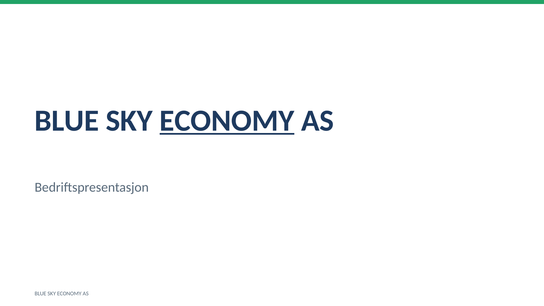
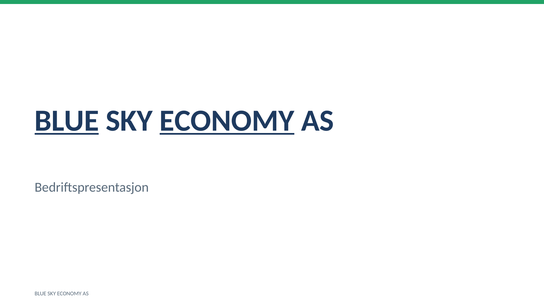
BLUE at (67, 121) underline: none -> present
